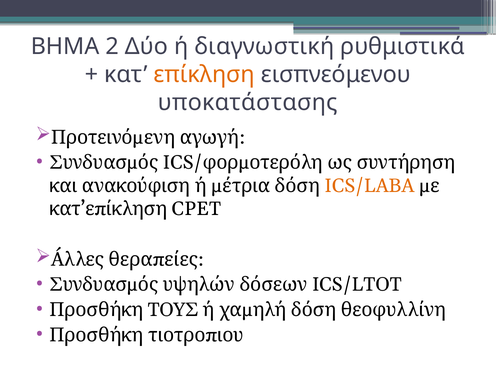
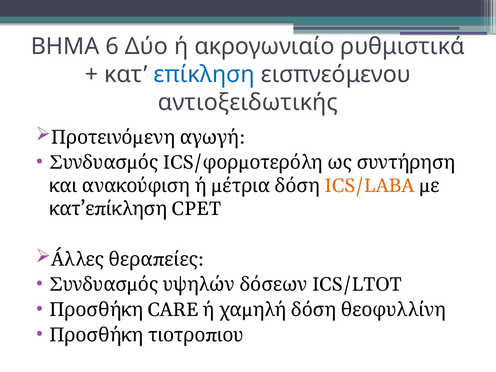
2: 2 -> 6
διαγνωστική: διαγνωστική -> ακρογωνιαίο
επίκληση colour: orange -> blue
υποκατάστασης: υποκατάστασης -> αντιοξειδωτικής
ΤΟΥΣ: ΤΟΥΣ -> CARE
